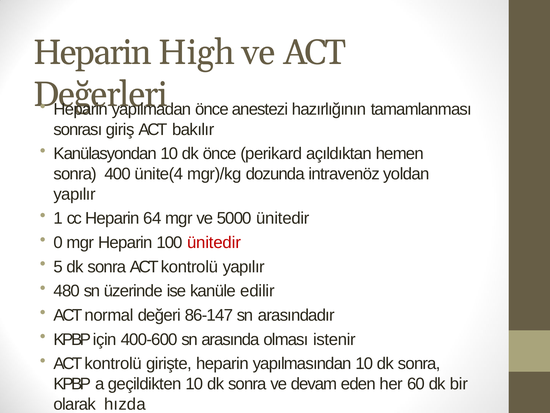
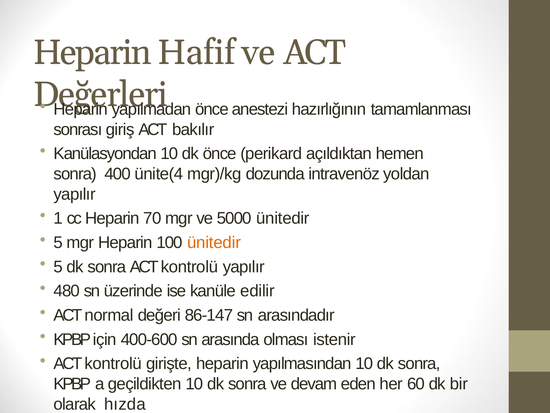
High: High -> Hafif
64: 64 -> 70
0 at (58, 242): 0 -> 5
ünitedir at (214, 242) colour: red -> orange
